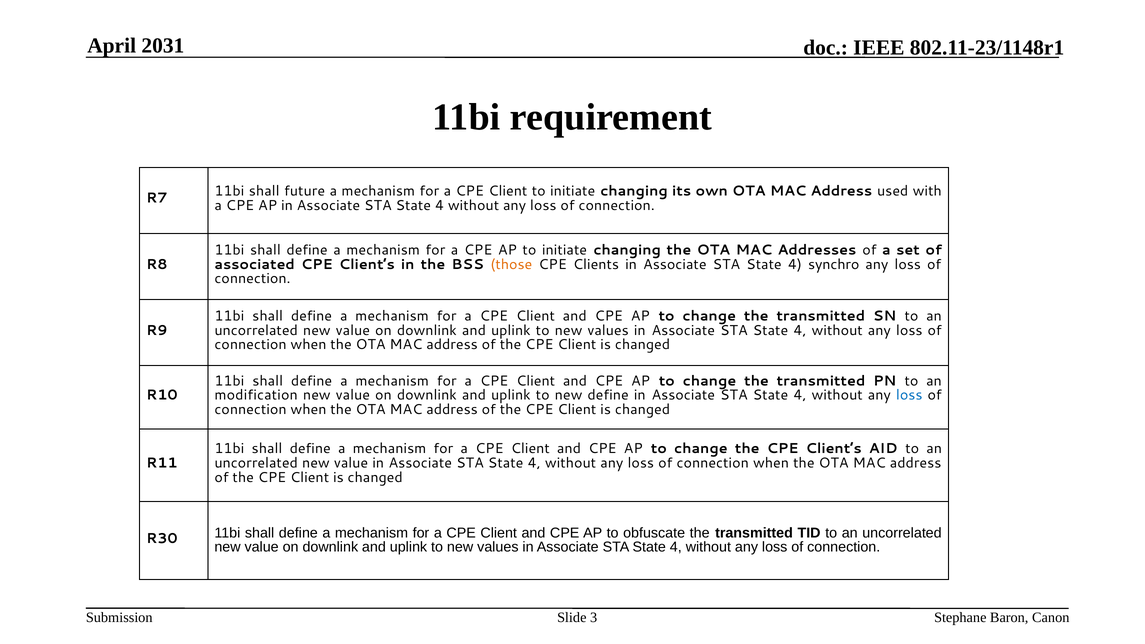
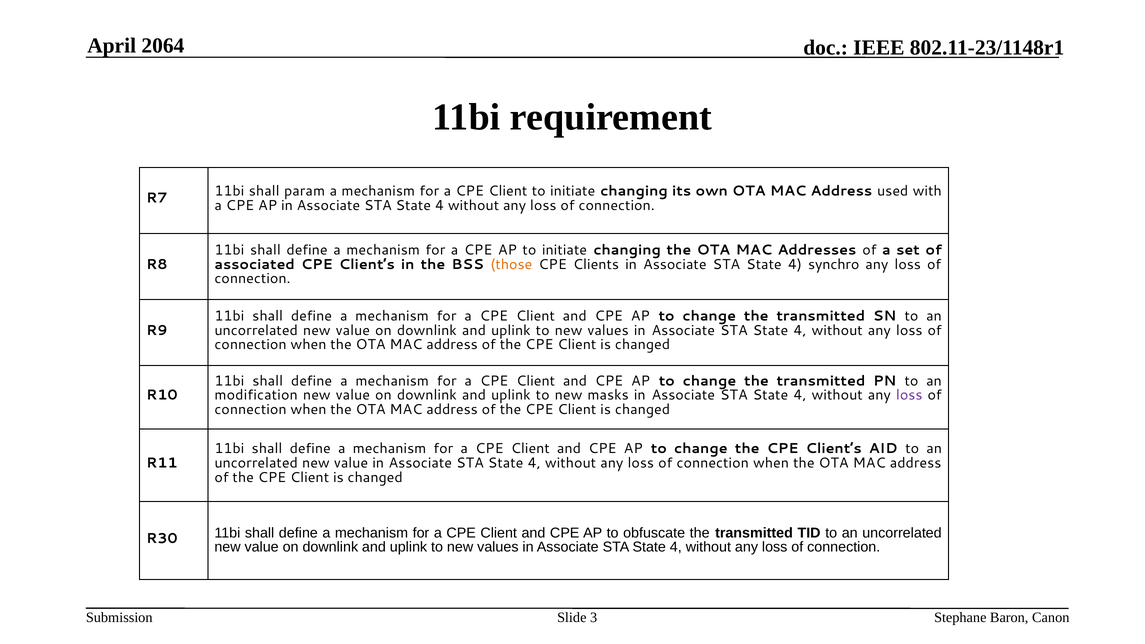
2031: 2031 -> 2064
future: future -> param
new define: define -> masks
loss at (909, 395) colour: blue -> purple
